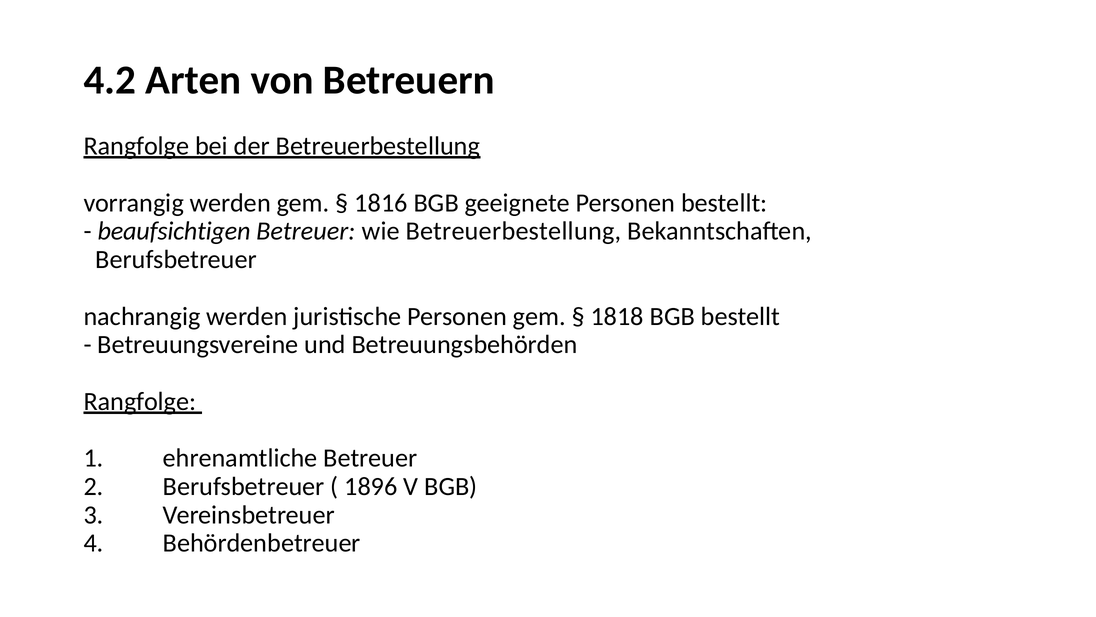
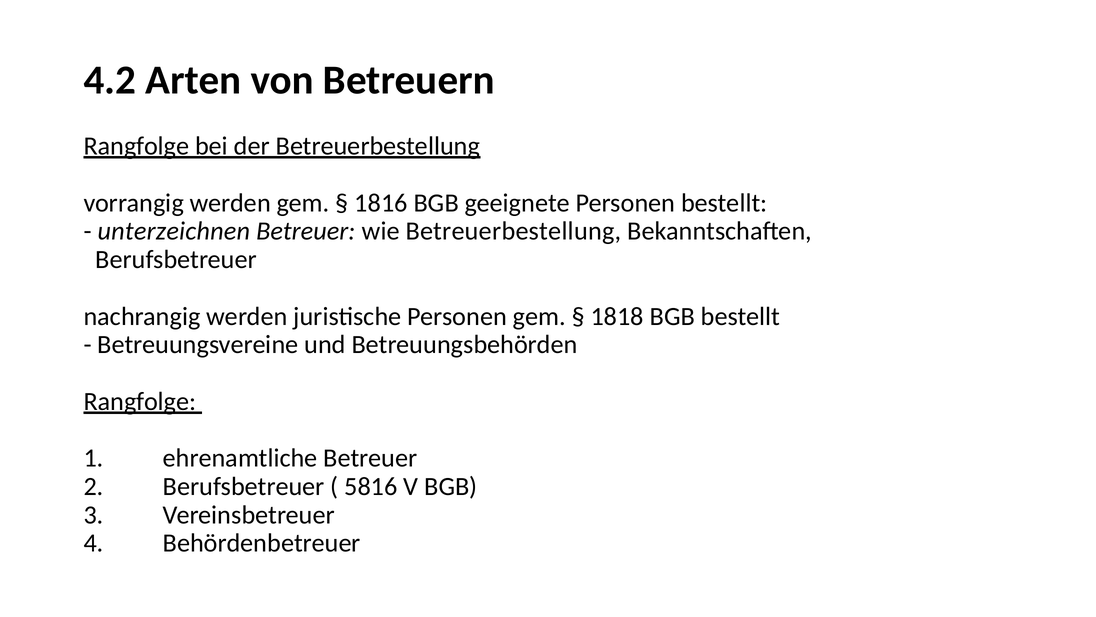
beaufsichtigen: beaufsichtigen -> unterzeichnen
1896: 1896 -> 5816
